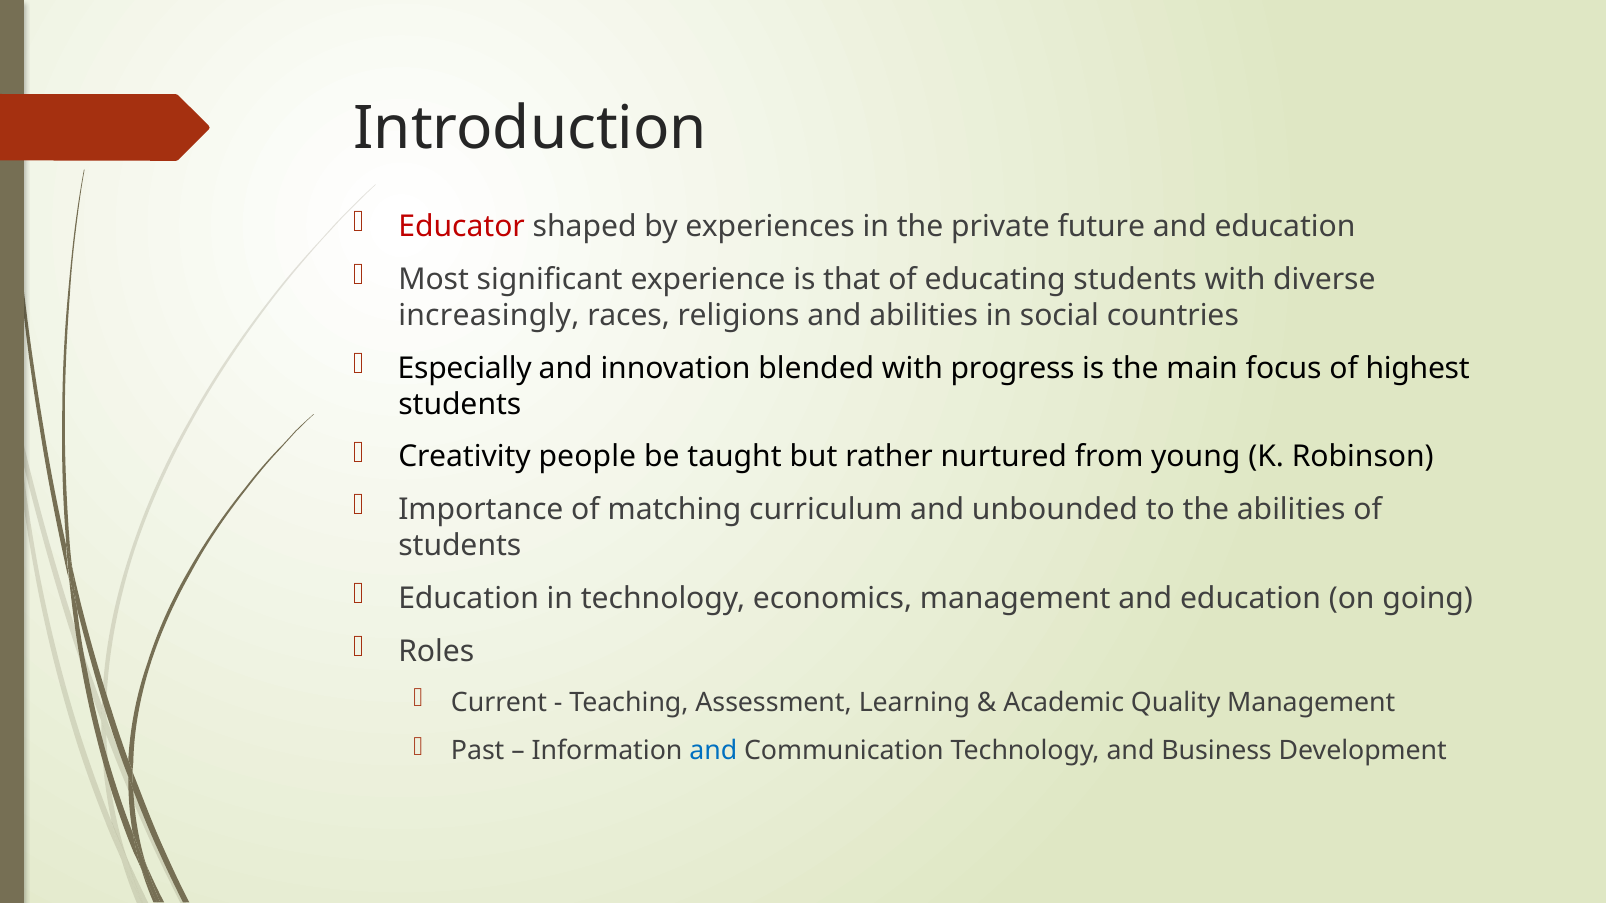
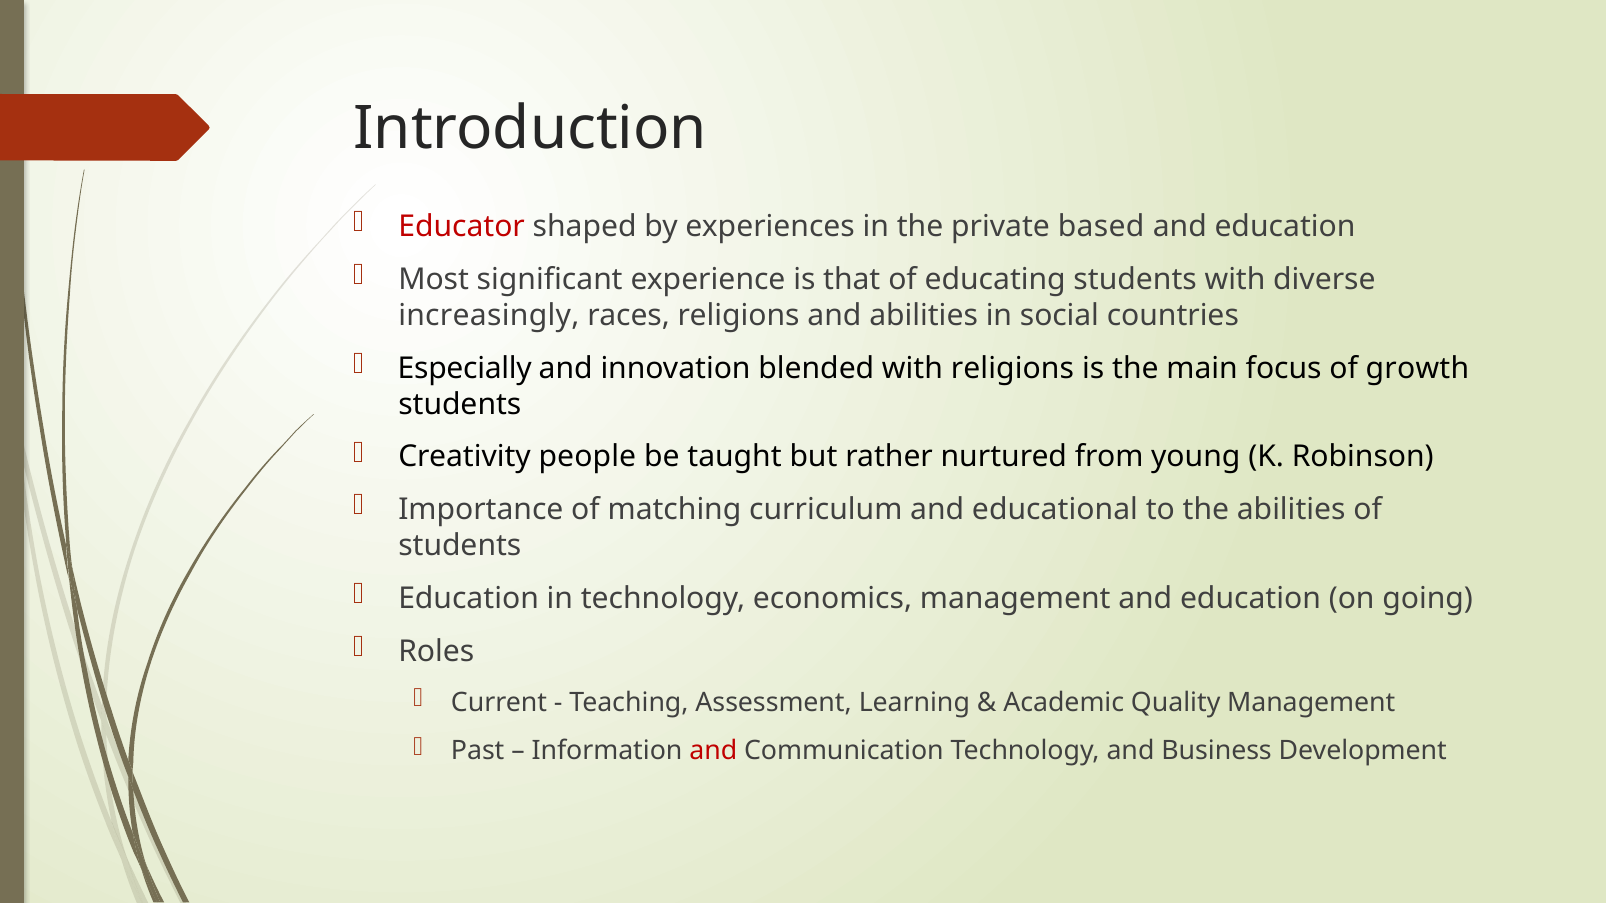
future: future -> based
with progress: progress -> religions
highest: highest -> growth
unbounded: unbounded -> educational
and at (713, 751) colour: blue -> red
